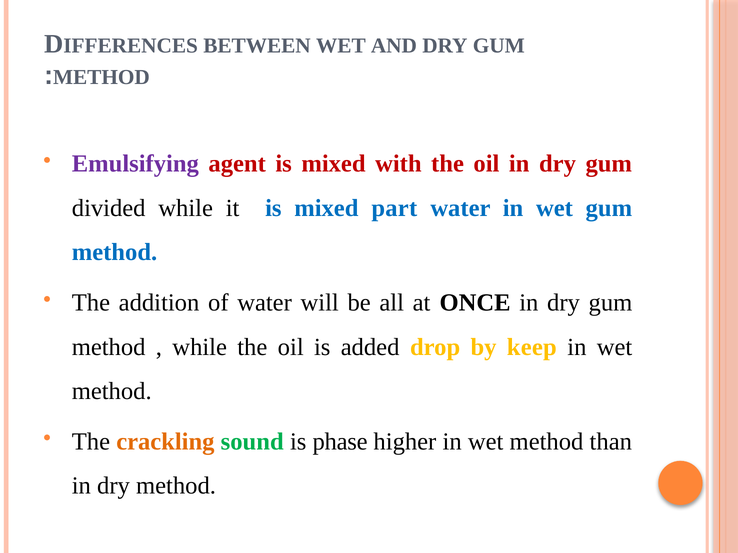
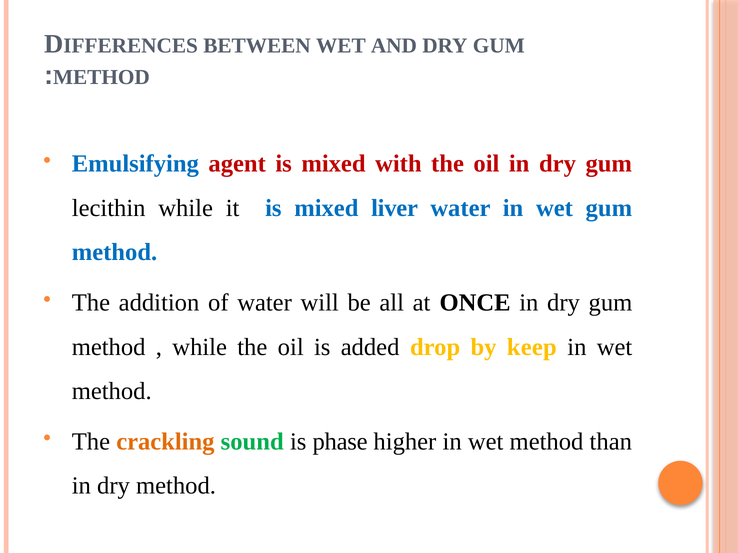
Emulsifying colour: purple -> blue
divided: divided -> lecithin
part: part -> liver
